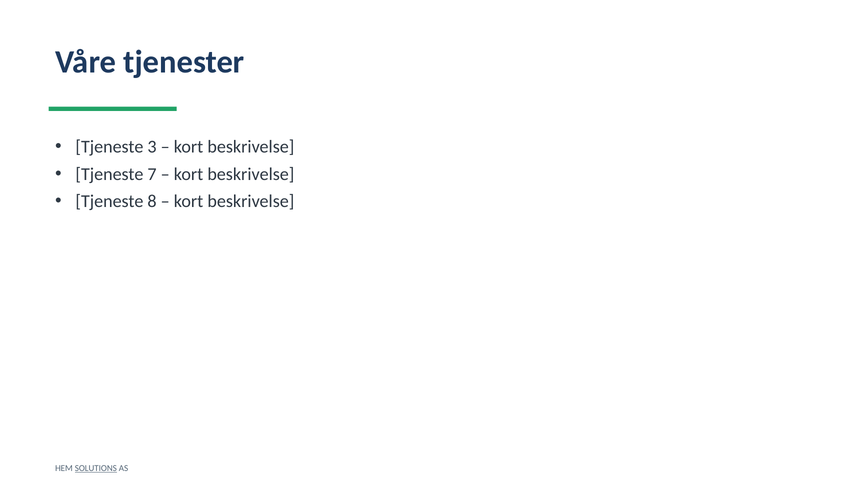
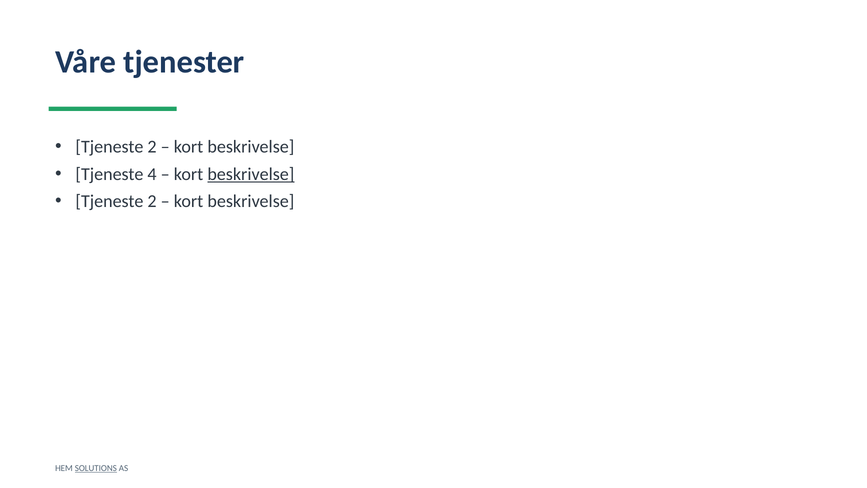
3 at (152, 147): 3 -> 2
7: 7 -> 4
beskrivelse at (251, 174) underline: none -> present
8 at (152, 201): 8 -> 2
